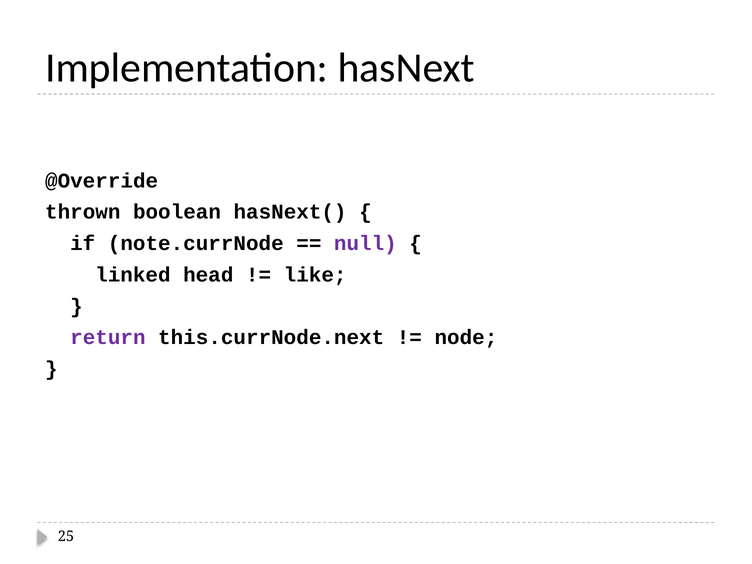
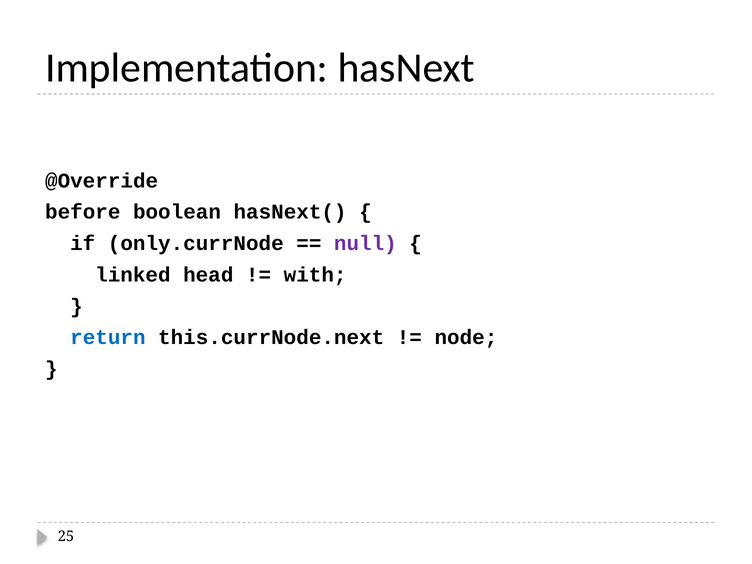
thrown: thrown -> before
note.currNode: note.currNode -> only.currNode
like: like -> with
return colour: purple -> blue
